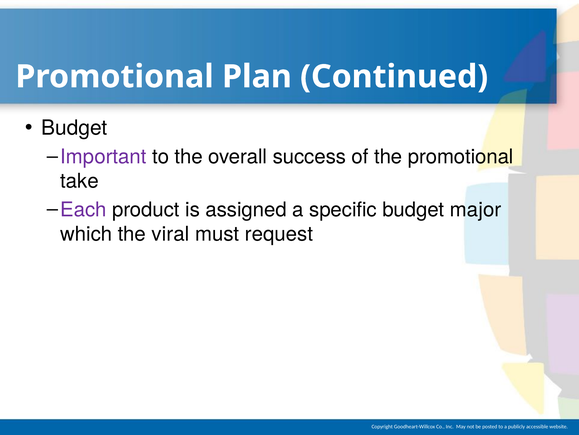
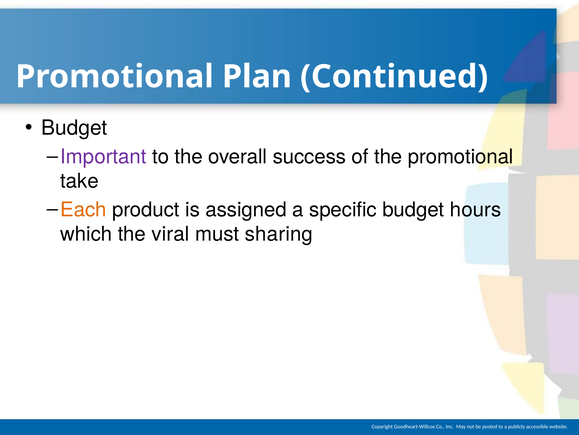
Each colour: purple -> orange
major: major -> hours
request: request -> sharing
